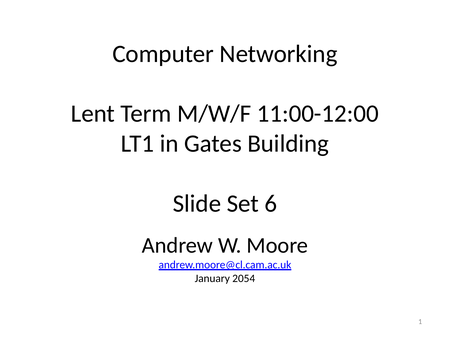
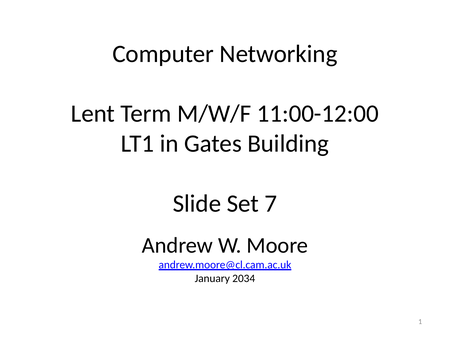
6: 6 -> 7
2054: 2054 -> 2034
